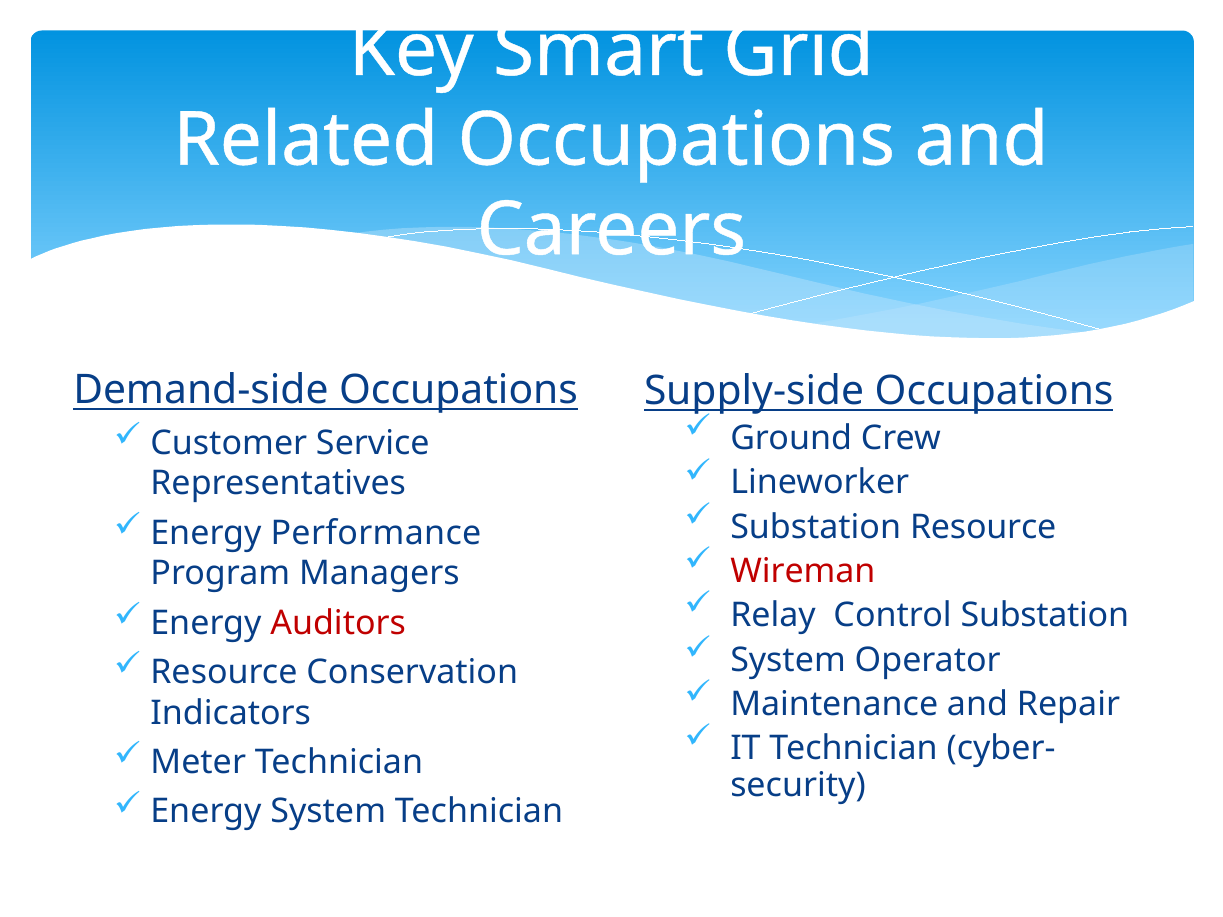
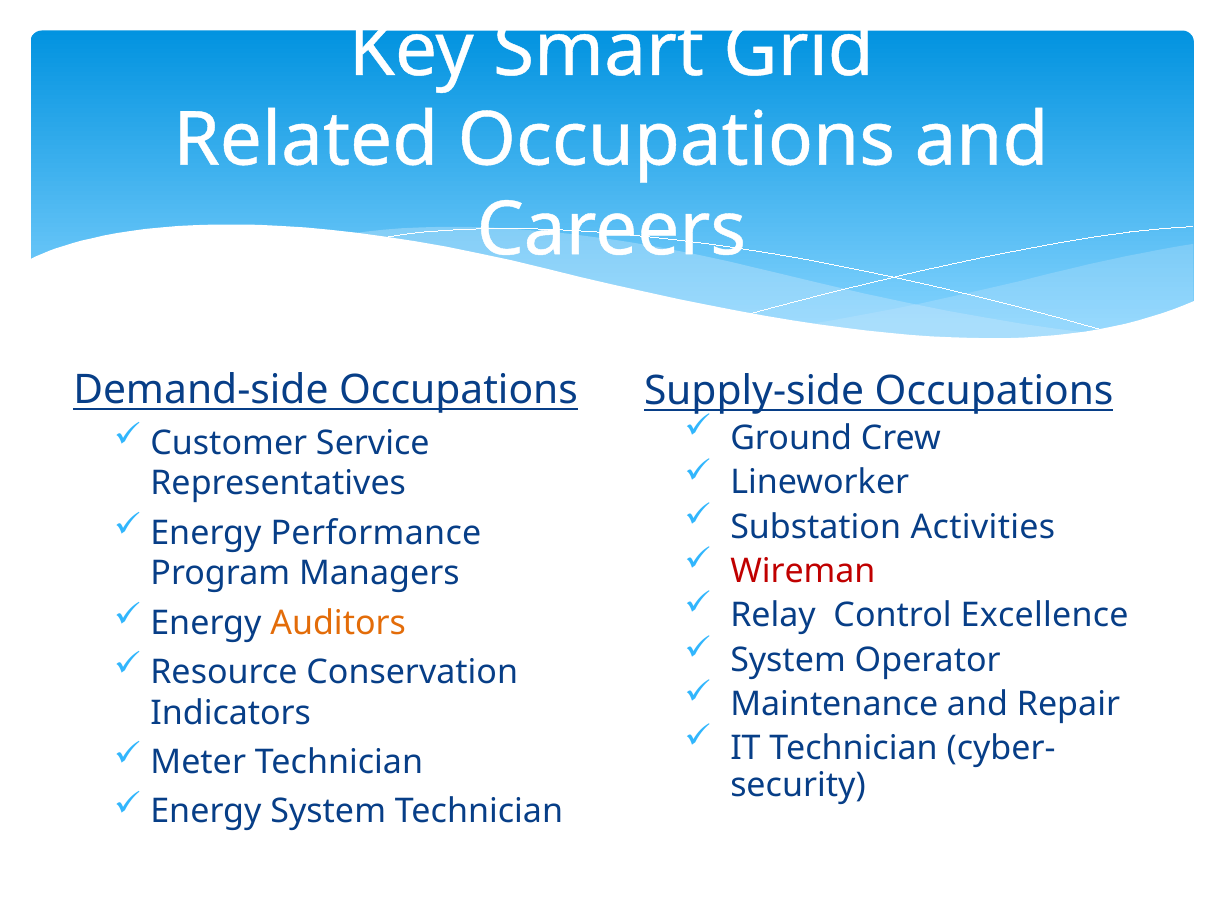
Substation Resource: Resource -> Activities
Control Substation: Substation -> Excellence
Auditors colour: red -> orange
